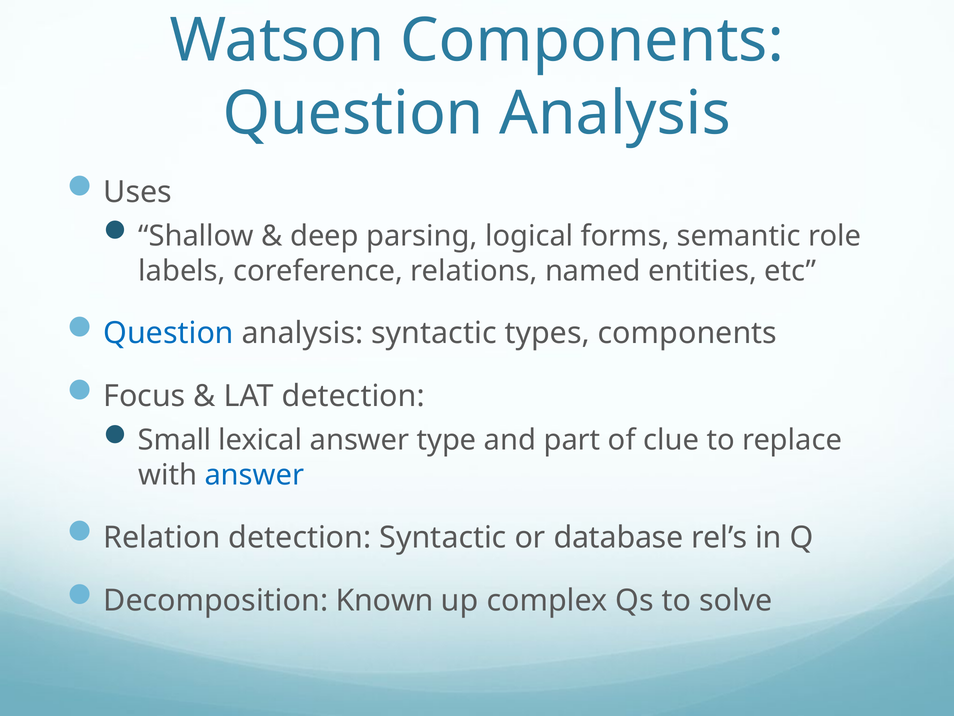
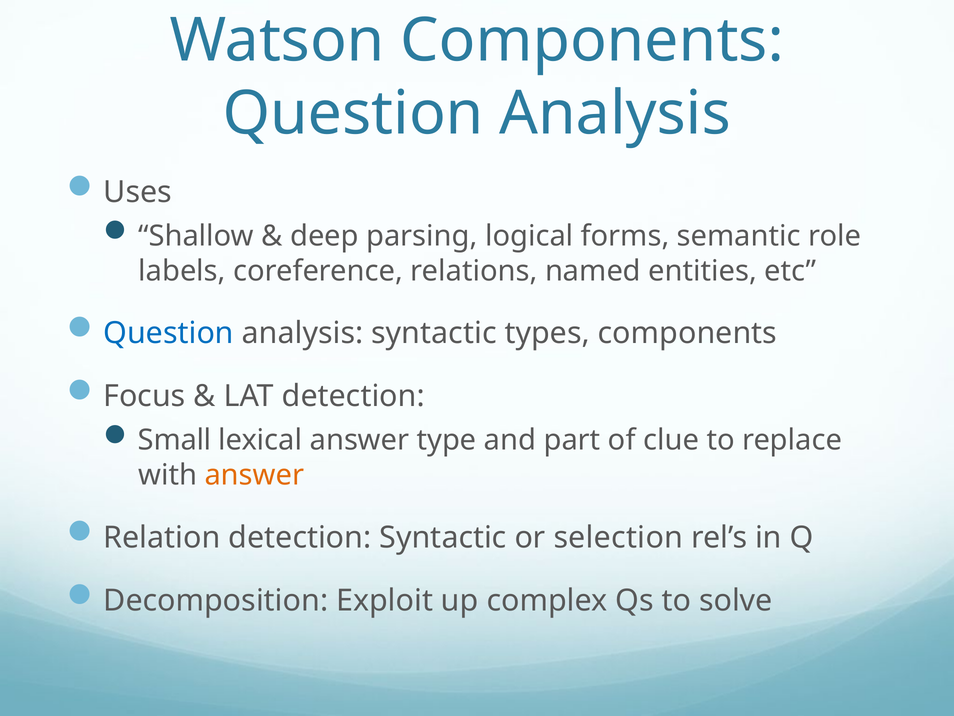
answer at (254, 475) colour: blue -> orange
database: database -> selection
Known: Known -> Exploit
